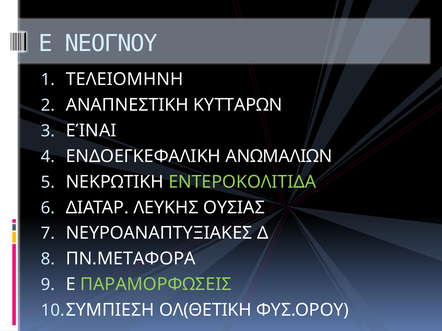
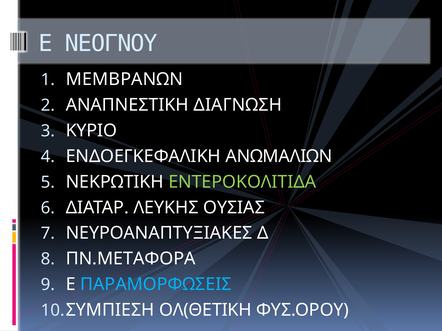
ΤΕΛΕΙΟΜΗΝΗ: ΤΕΛΕΙΟΜΗΝΗ -> ΜΕΜΒΡΑΝΩΝ
ΚΥΤΤΑΡΩΝ: ΚΥΤΤΑΡΩΝ -> ΔΙΑΓΝΩΣΗ
ΕΊΝΑΙ: ΕΊΝΑΙ -> ΚΥΡΙΟ
ΠΑΡΑΜΟΡΦΩΣΕΙΣ colour: light green -> light blue
